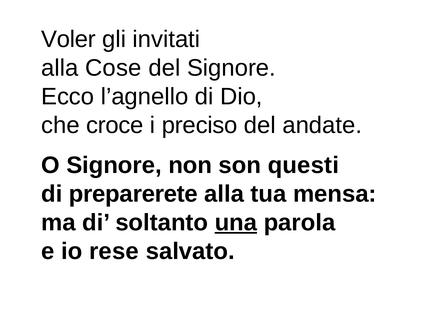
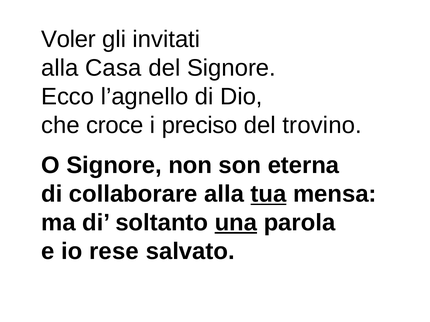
Cose: Cose -> Casa
andate: andate -> trovino
questi: questi -> eterna
preparerete: preparerete -> collaborare
tua underline: none -> present
